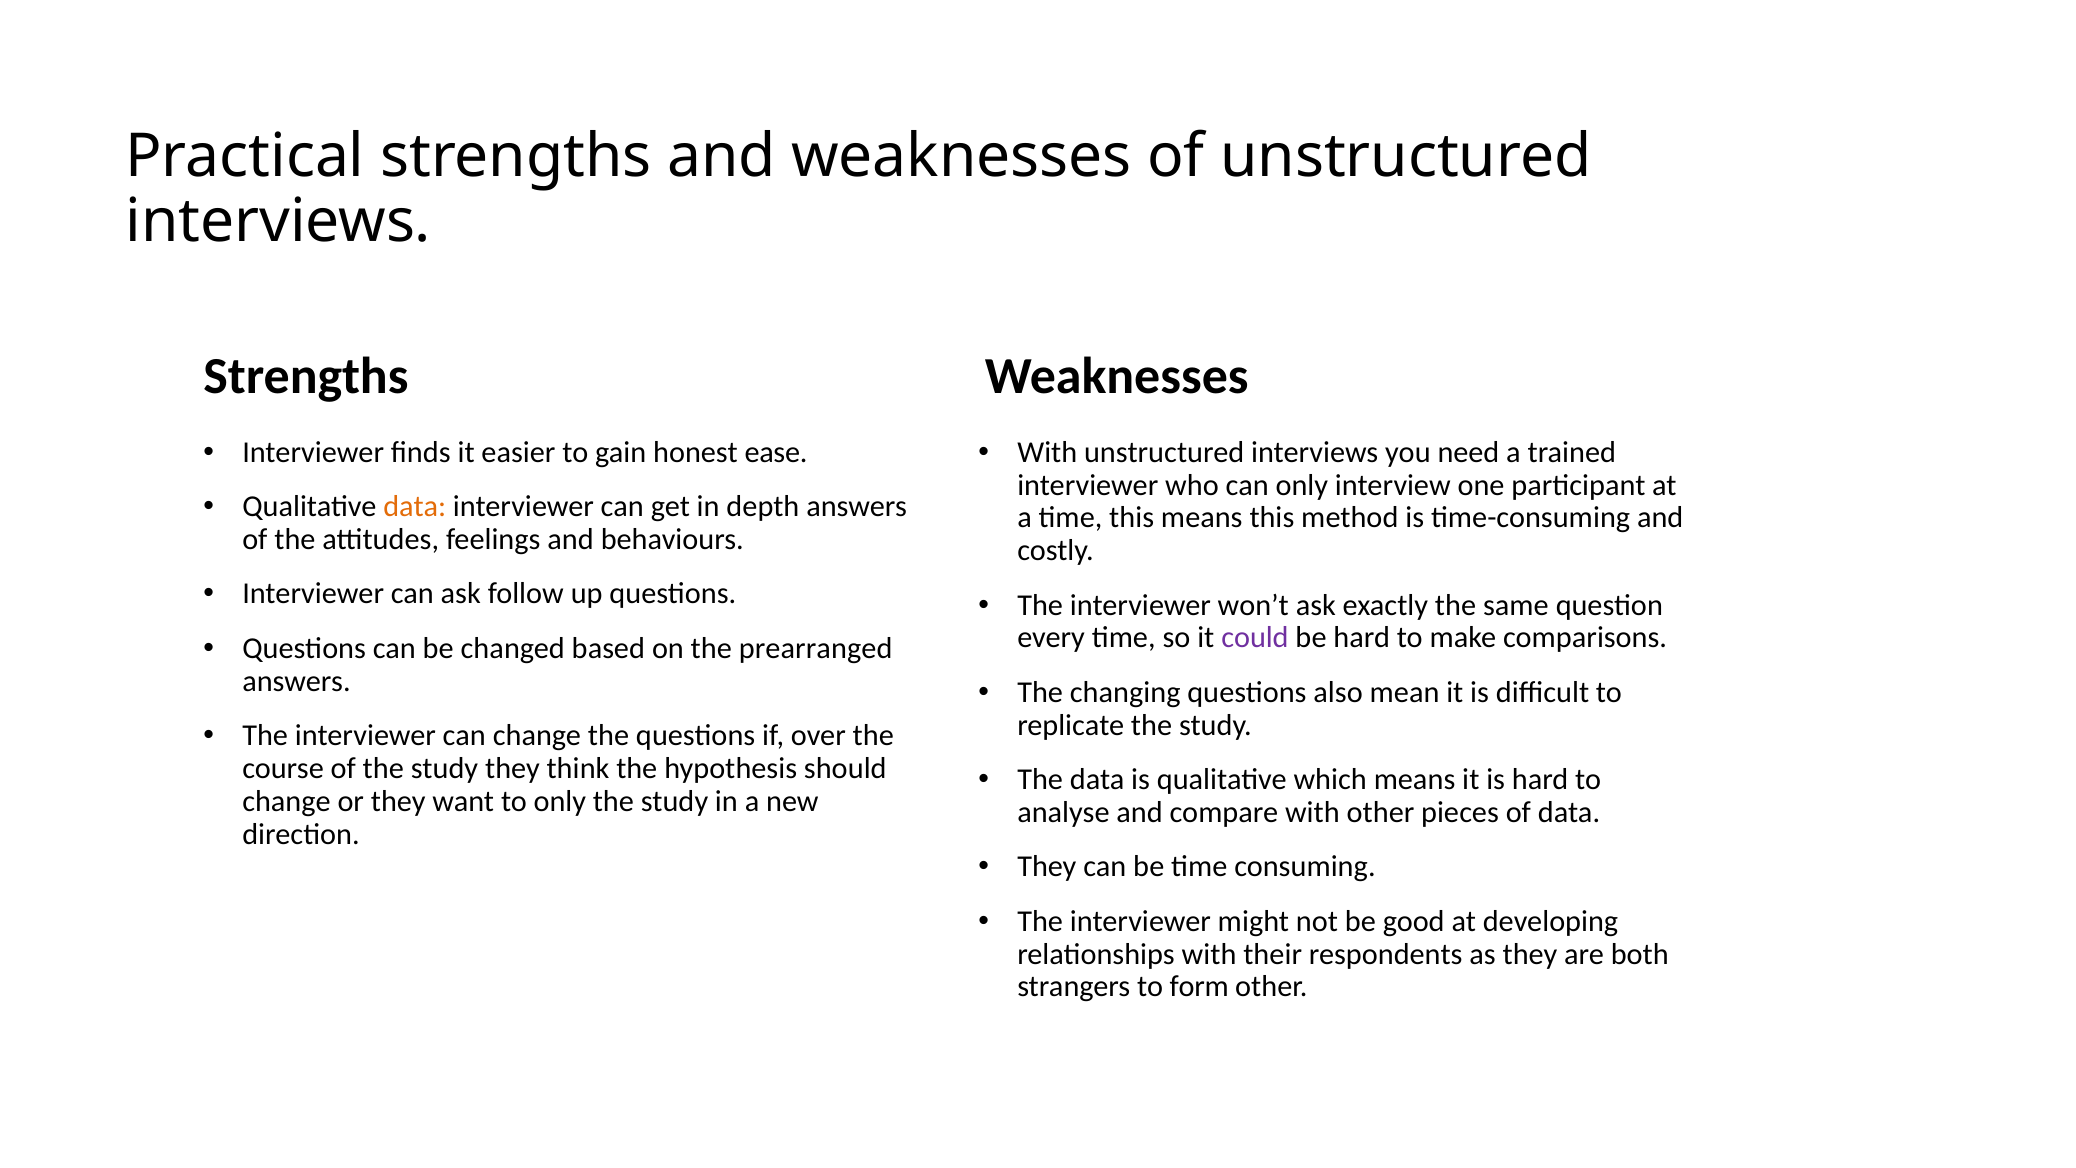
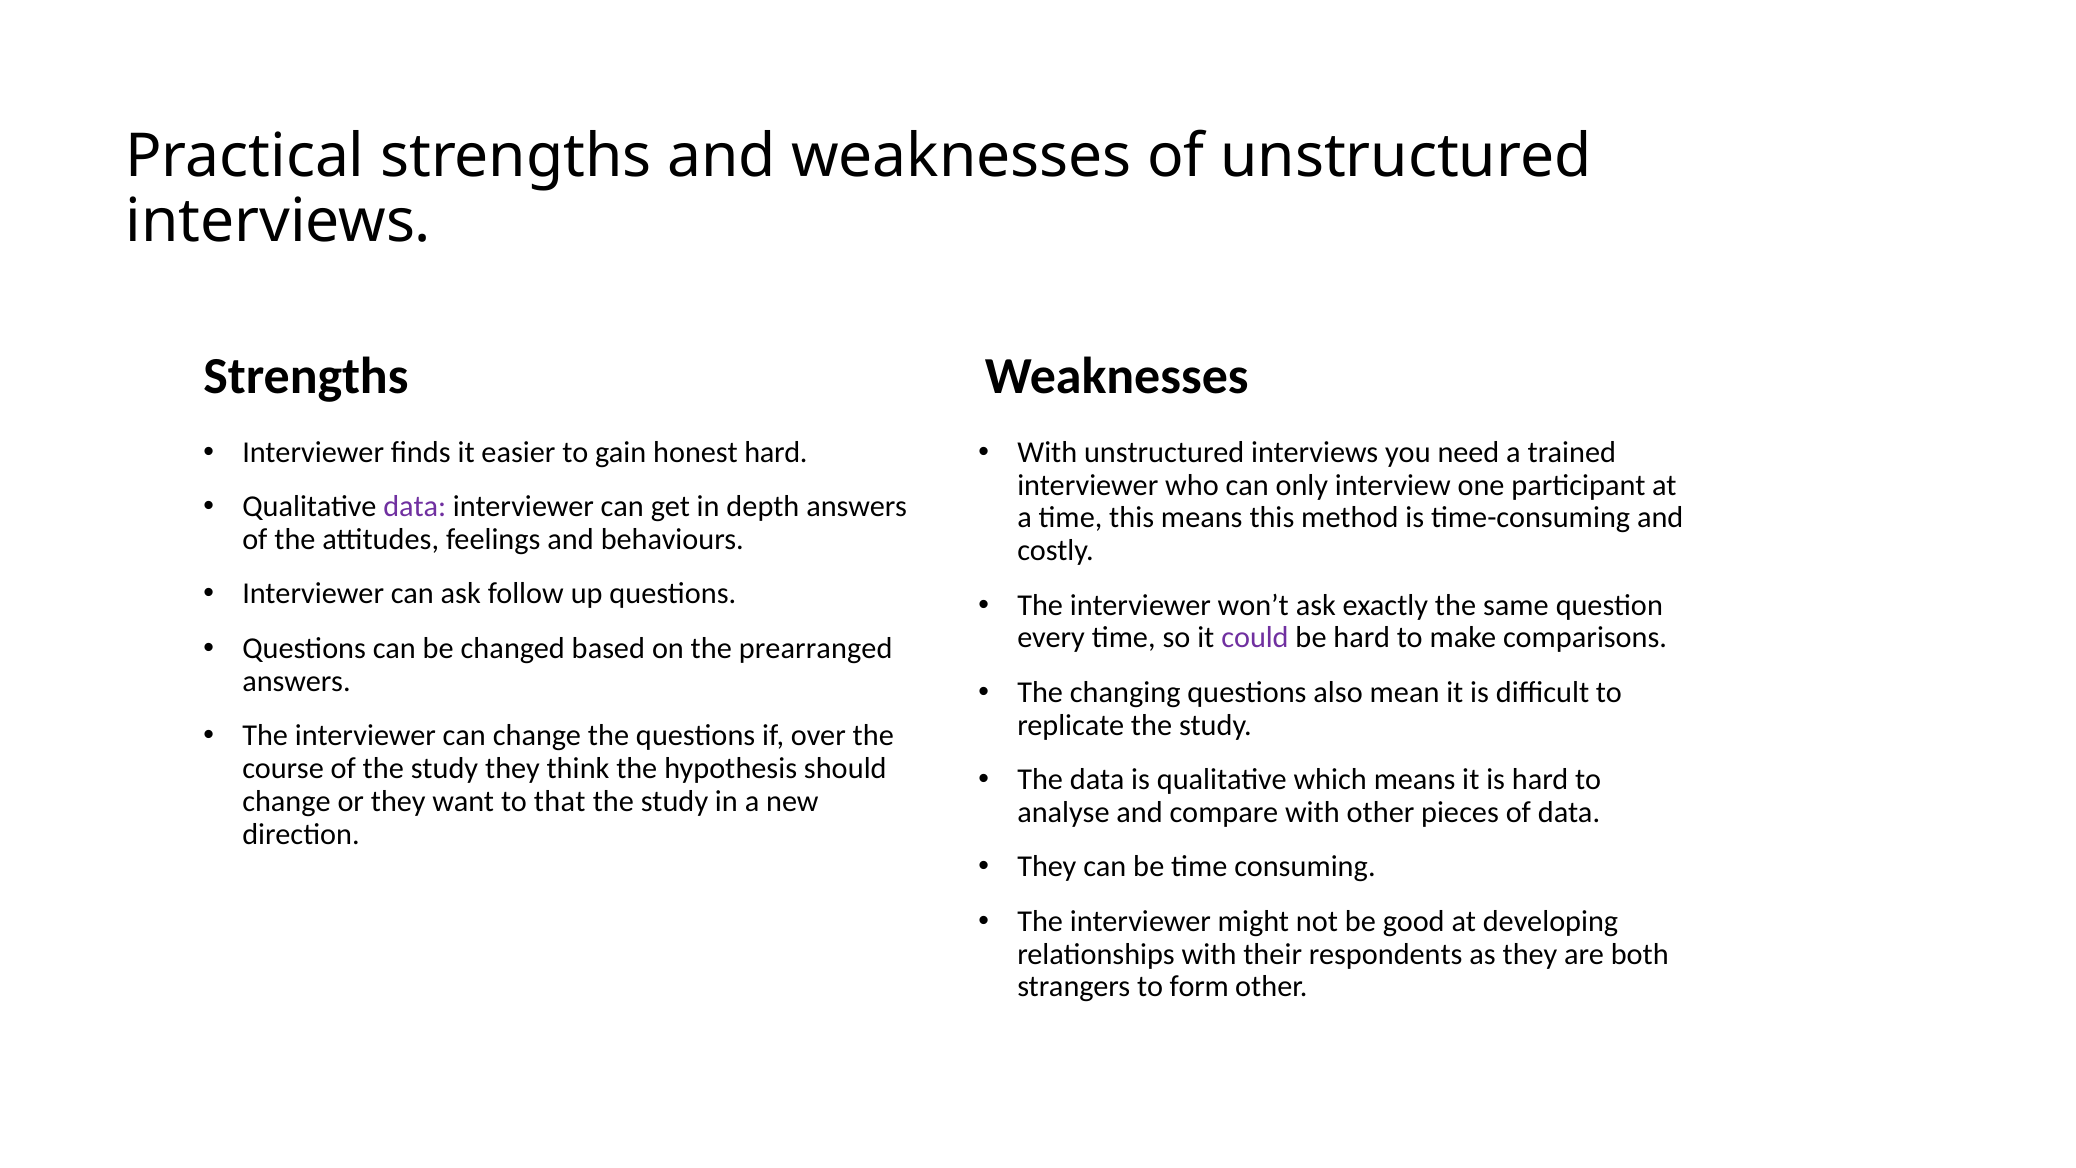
honest ease: ease -> hard
data at (415, 507) colour: orange -> purple
to only: only -> that
